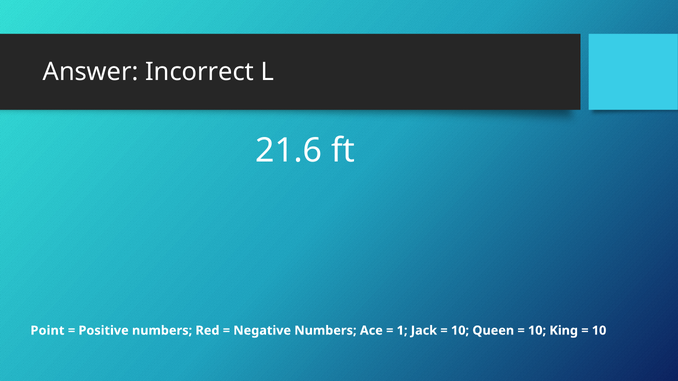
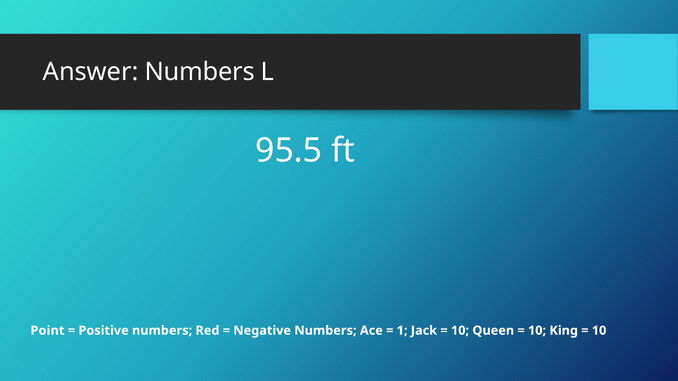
Answer Incorrect: Incorrect -> Numbers
21.6: 21.6 -> 95.5
